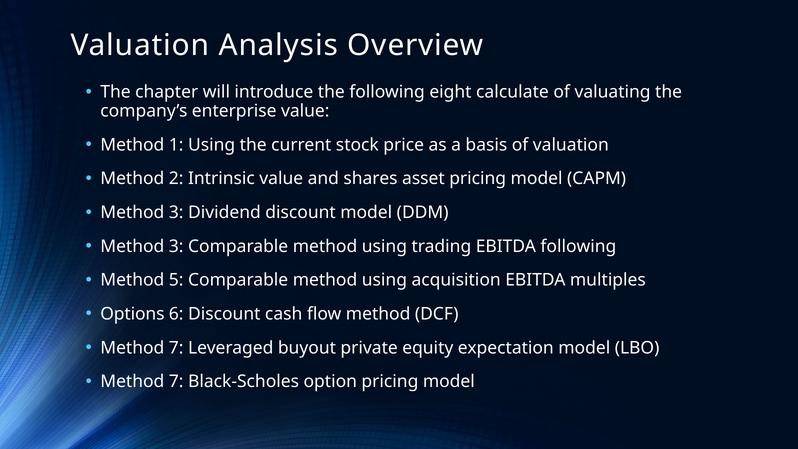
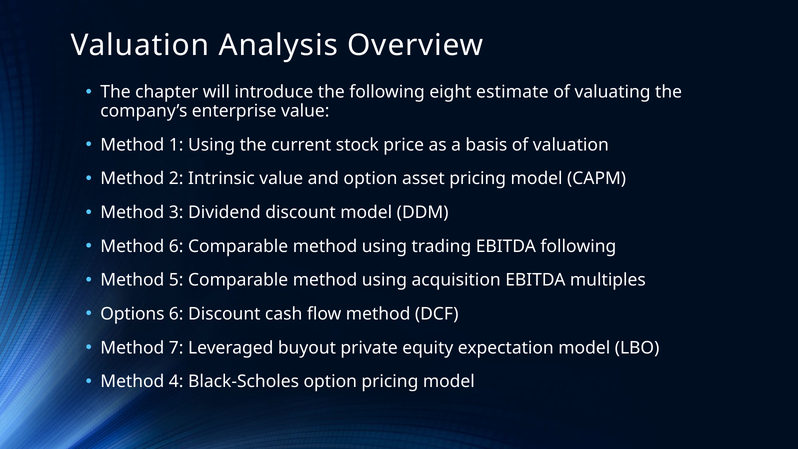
calculate: calculate -> estimate
and shares: shares -> option
3 at (176, 246): 3 -> 6
7 at (176, 382): 7 -> 4
